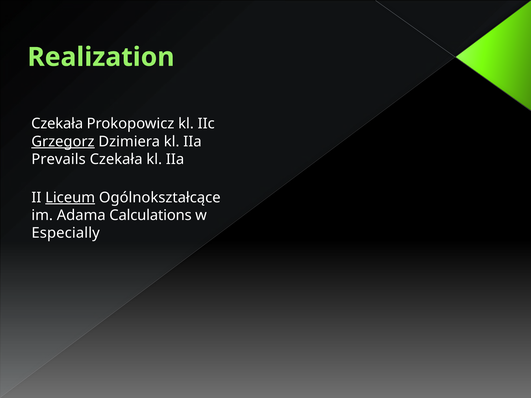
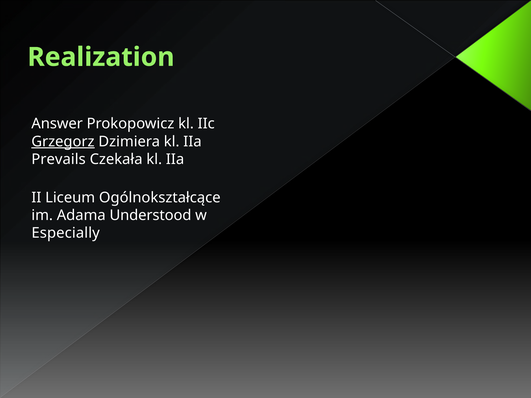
Czekała at (57, 124): Czekała -> Answer
Liceum underline: present -> none
Calculations: Calculations -> Understood
